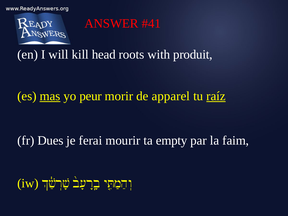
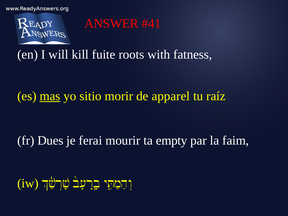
head: head -> fuite
produit: produit -> fatness
peur: peur -> sitio
raíz underline: present -> none
